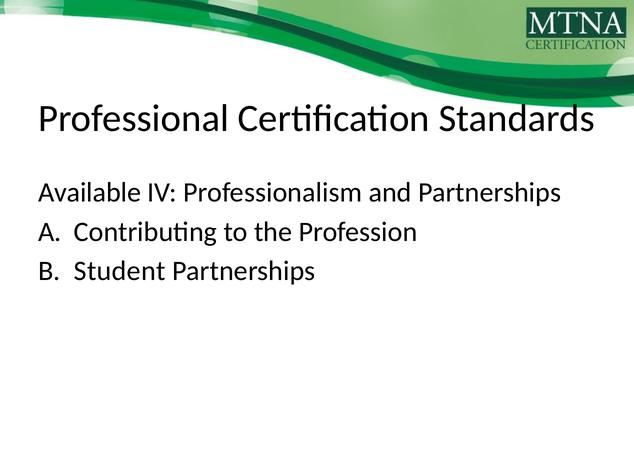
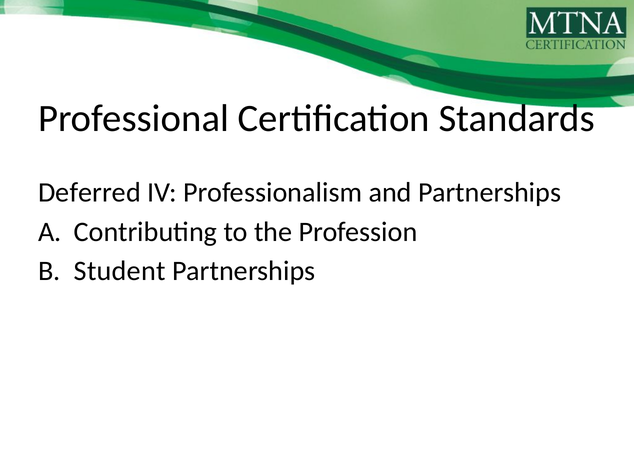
Available: Available -> Deferred
